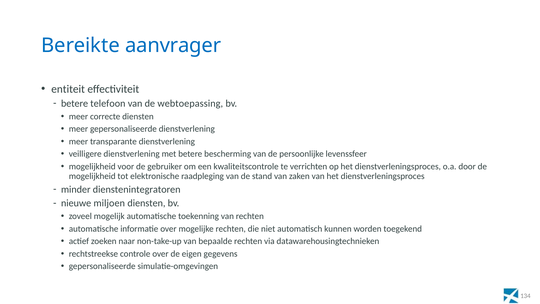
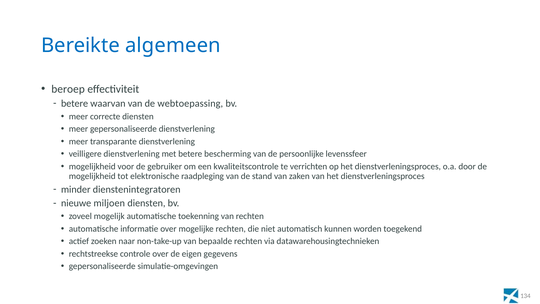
aanvrager: aanvrager -> algemeen
entiteit: entiteit -> beroep
telefoon: telefoon -> waarvan
